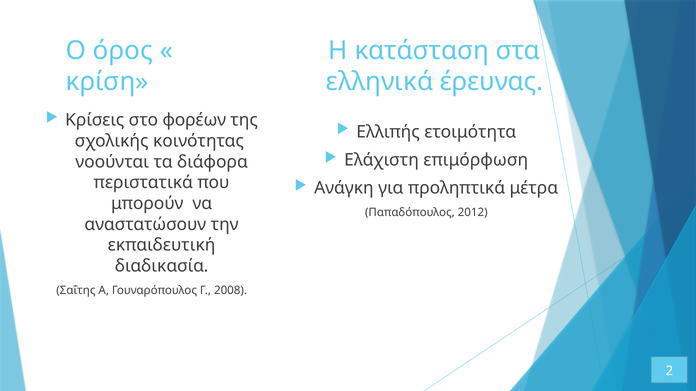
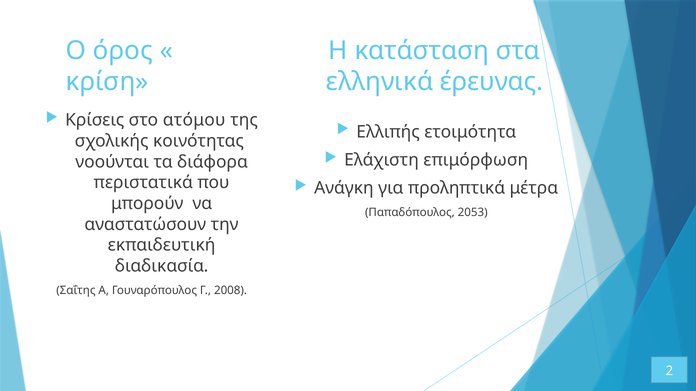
φορέων: φορέων -> ατόμου
2012: 2012 -> 2053
